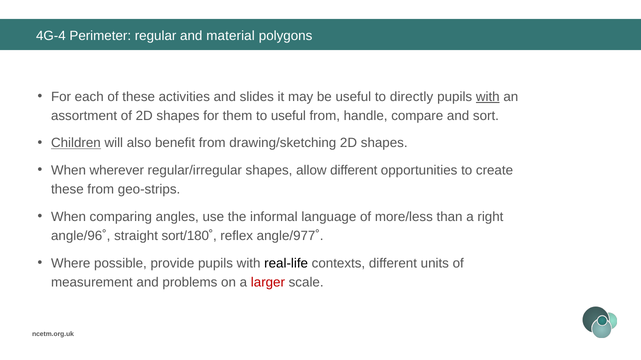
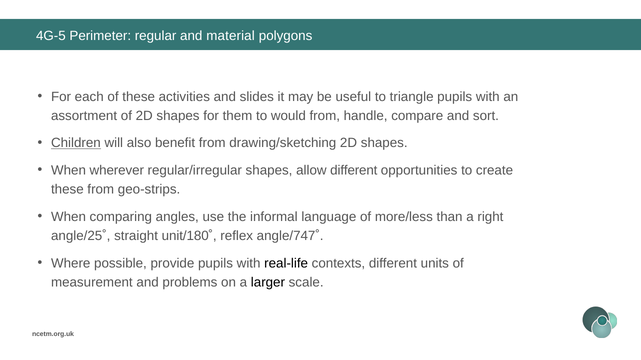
4G-4: 4G-4 -> 4G-5
directly: directly -> triangle
with at (488, 97) underline: present -> none
to useful: useful -> would
angle/96˚: angle/96˚ -> angle/25˚
sort/180˚: sort/180˚ -> unit/180˚
angle/977˚: angle/977˚ -> angle/747˚
larger colour: red -> black
